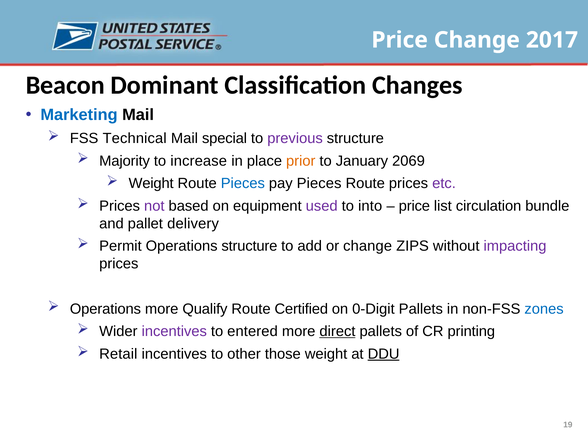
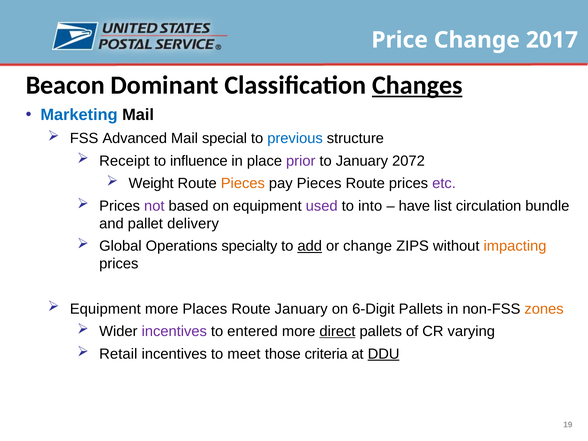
Changes underline: none -> present
Technical: Technical -> Advanced
previous colour: purple -> blue
Majority: Majority -> Receipt
increase: increase -> influence
prior colour: orange -> purple
2069: 2069 -> 2072
Pieces at (243, 183) colour: blue -> orange
price at (414, 206): price -> have
Permit: Permit -> Global
Operations structure: structure -> specialty
add underline: none -> present
impacting colour: purple -> orange
Operations at (105, 309): Operations -> Equipment
Qualify: Qualify -> Places
Route Certified: Certified -> January
0-Digit: 0-Digit -> 6-Digit
zones colour: blue -> orange
printing: printing -> varying
other: other -> meet
those weight: weight -> criteria
